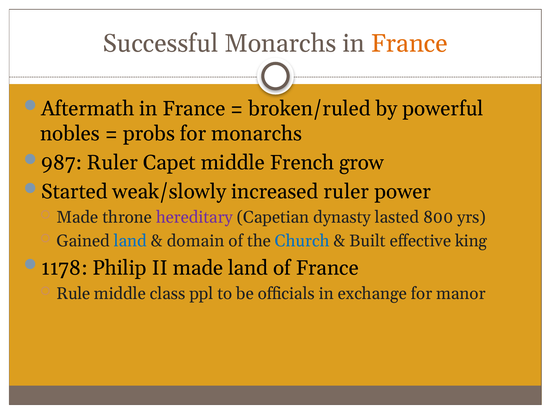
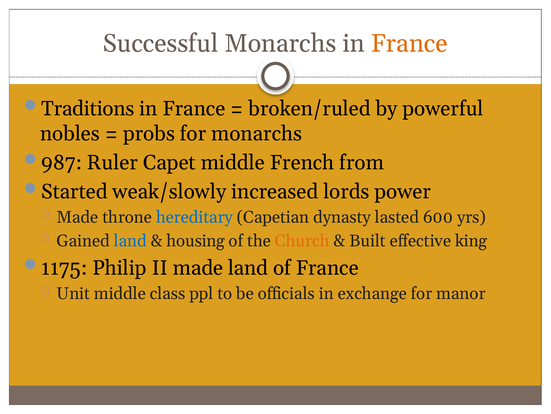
Aftermath: Aftermath -> Traditions
grow: grow -> from
increased ruler: ruler -> lords
hereditary colour: purple -> blue
800: 800 -> 600
domain: domain -> housing
Church colour: blue -> orange
1178: 1178 -> 1175
Rule: Rule -> Unit
